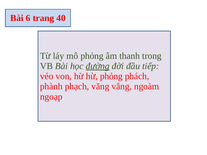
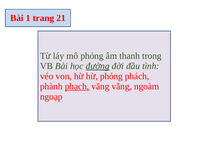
6: 6 -> 1
40: 40 -> 21
tiếp: tiếp -> tình
phạch underline: none -> present
